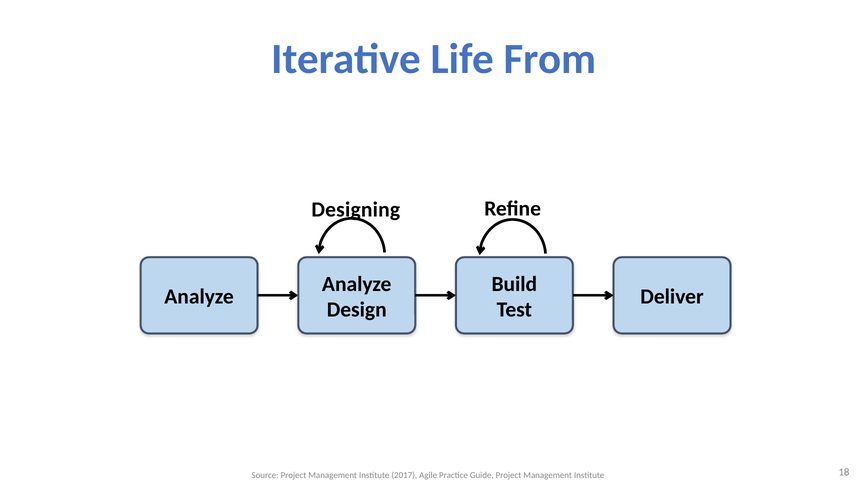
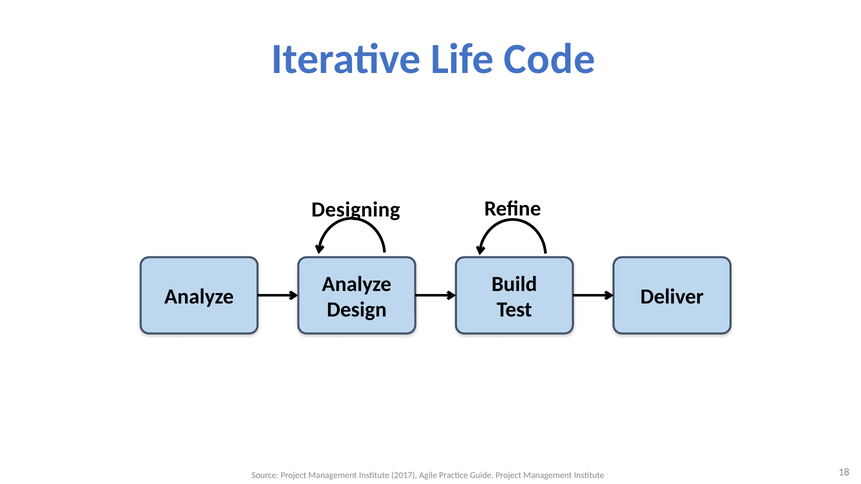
From: From -> Code
